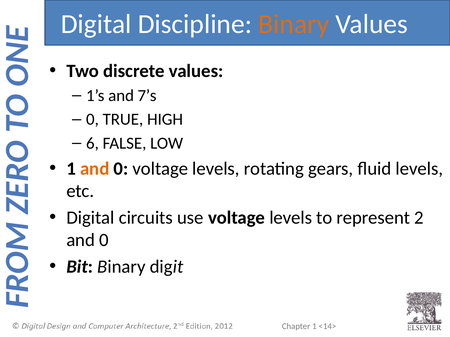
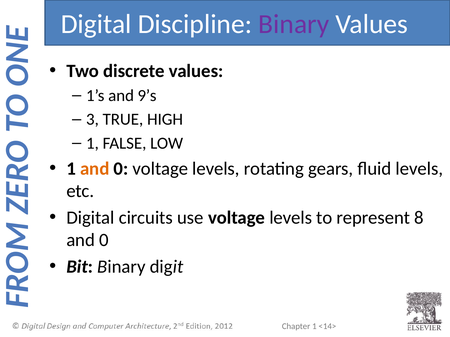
Binary at (294, 24) colour: orange -> purple
7’s: 7’s -> 9’s
0 at (92, 120): 0 -> 3
6 at (92, 143): 6 -> 1
2: 2 -> 8
